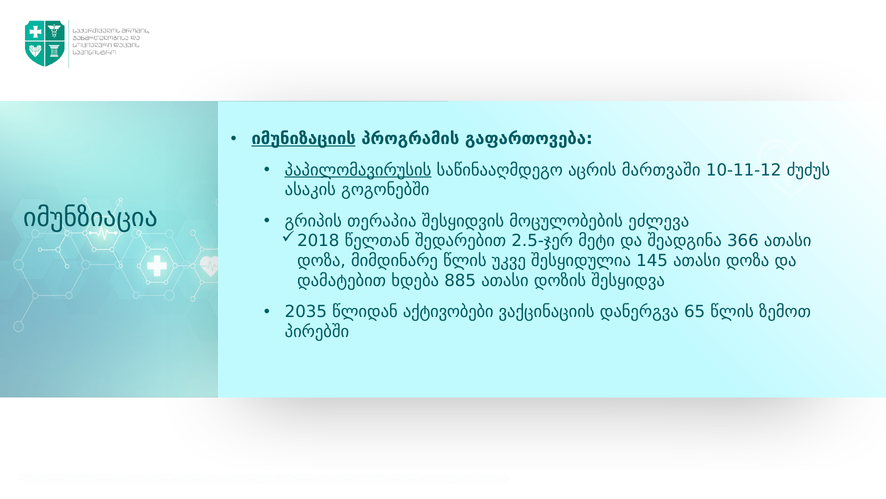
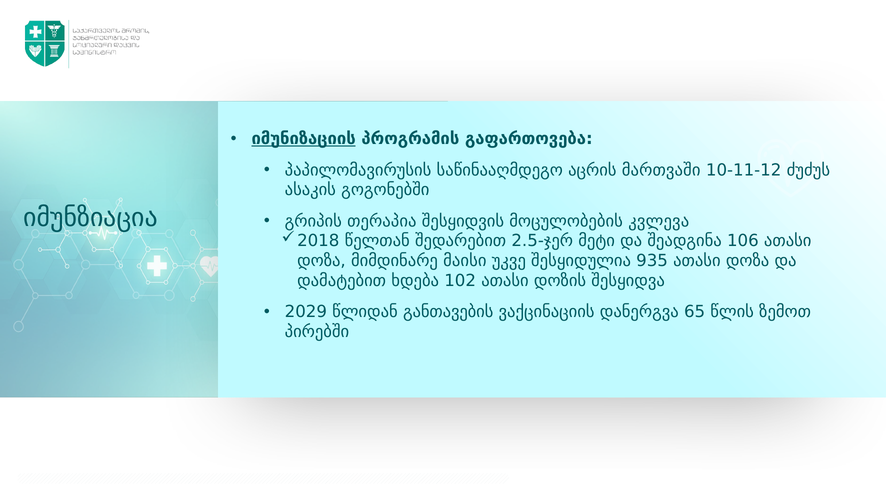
პაპილომავირუსის underline: present -> none
ეძლევა: ეძლევა -> კვლევა
366: 366 -> 106
მიმდინარე წლის: წლის -> მაისი
145: 145 -> 935
885: 885 -> 102
2035: 2035 -> 2029
აქტივობები: აქტივობები -> განთავების
